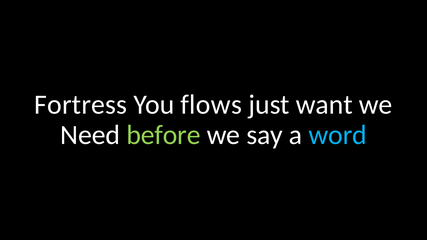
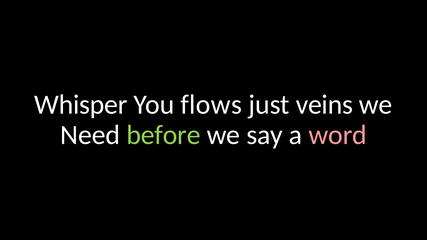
Fortress: Fortress -> Whisper
want: want -> veins
word colour: light blue -> pink
